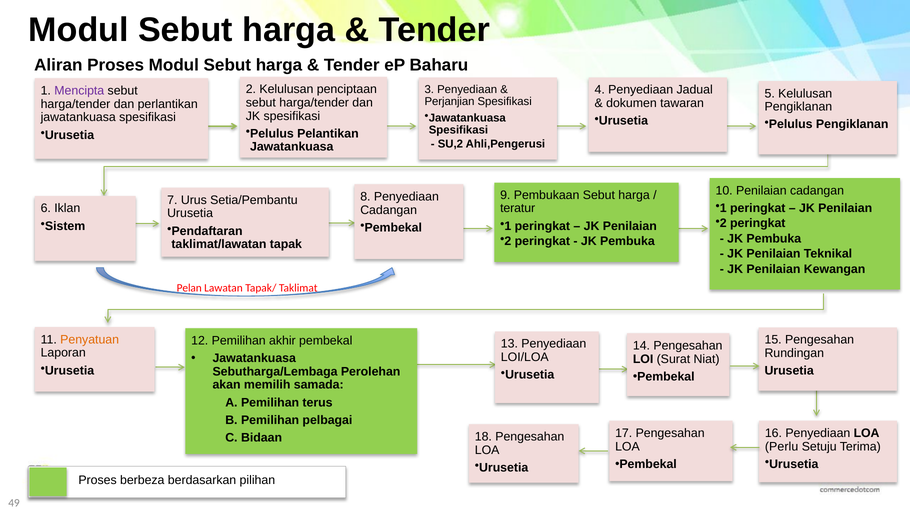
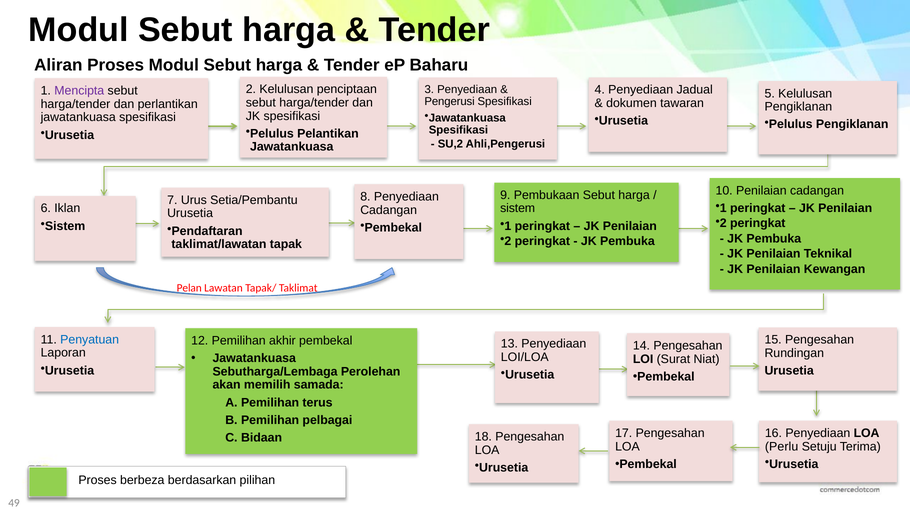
Perjanjian: Perjanjian -> Pengerusi
teratur at (518, 208): teratur -> sistem
Penyatuan colour: orange -> blue
